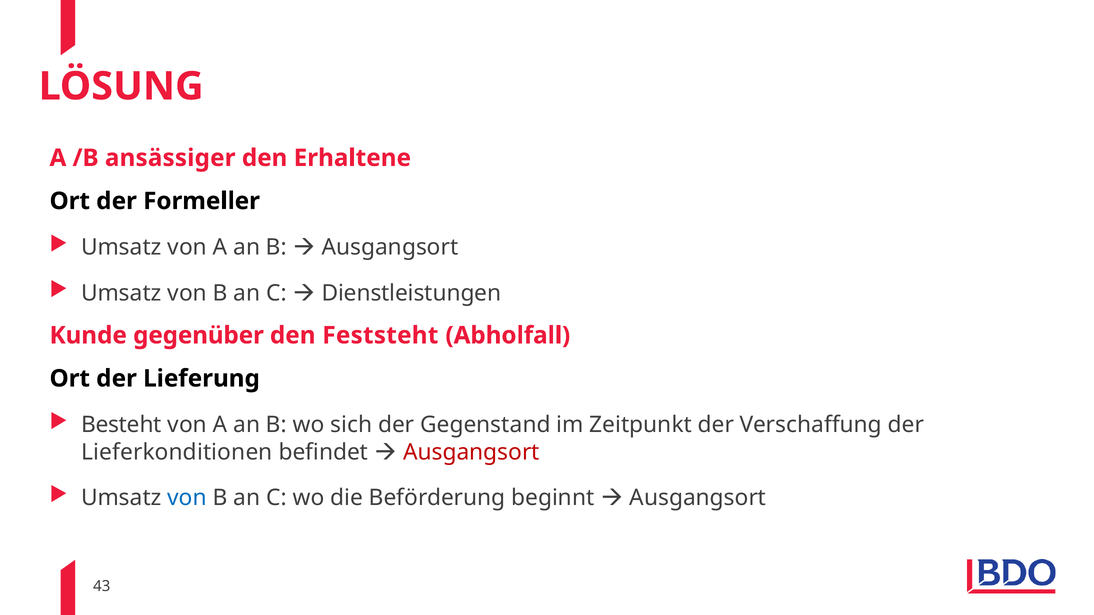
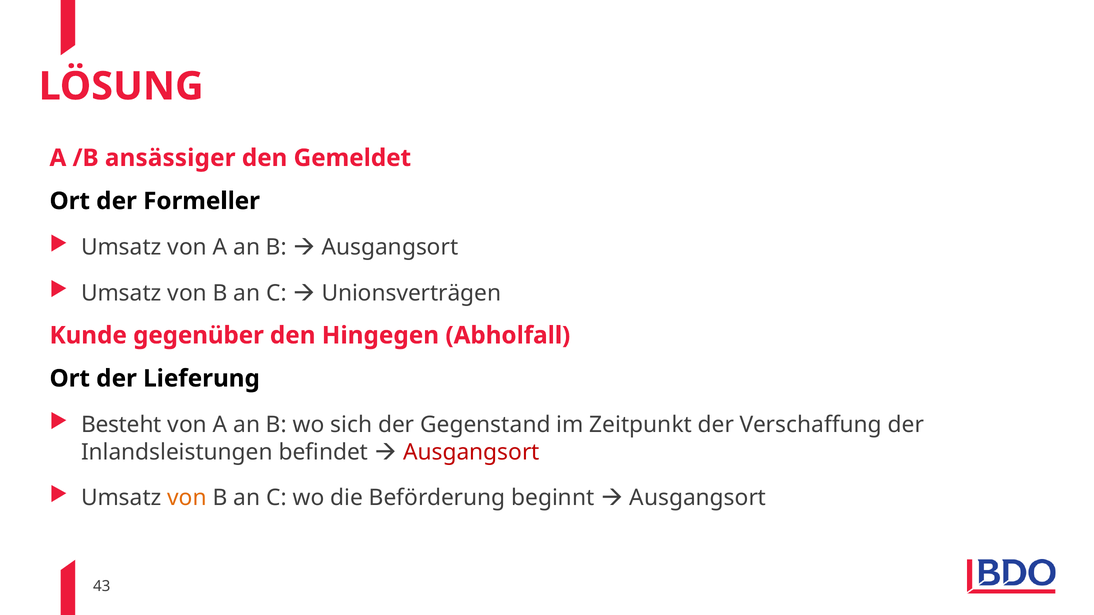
Erhaltene: Erhaltene -> Gemeldet
Dienstleistungen: Dienstleistungen -> Unionsverträgen
Feststeht: Feststeht -> Hingegen
Lieferkonditionen: Lieferkonditionen -> Inlandsleistungen
von at (187, 498) colour: blue -> orange
